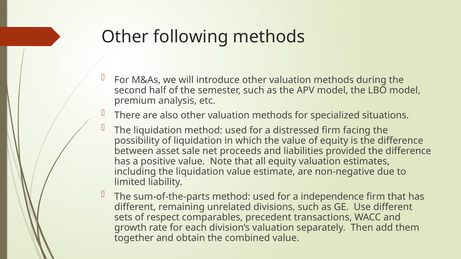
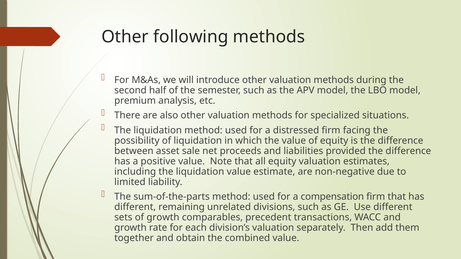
independence: independence -> compensation
of respect: respect -> growth
